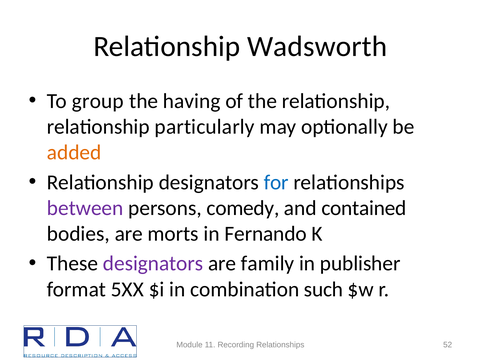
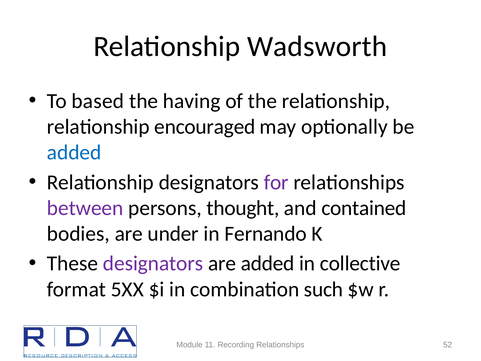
group: group -> based
particularly: particularly -> encouraged
added at (74, 152) colour: orange -> blue
for colour: blue -> purple
comedy: comedy -> thought
morts: morts -> under
are family: family -> added
publisher: publisher -> collective
